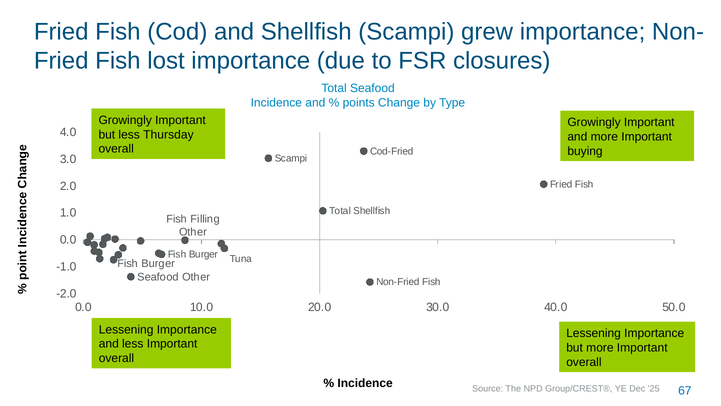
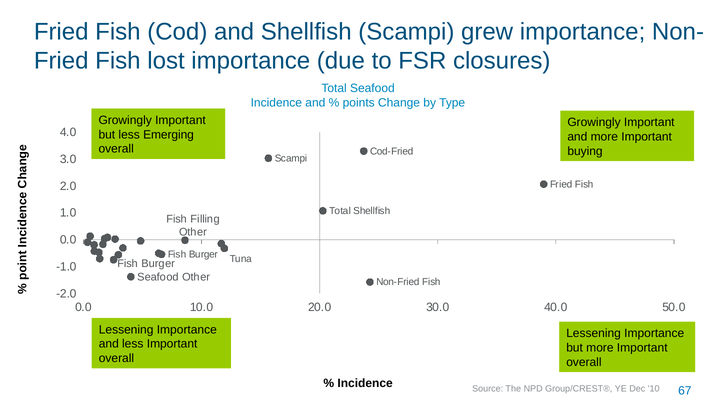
Thursday: Thursday -> Emerging
25: 25 -> 10
